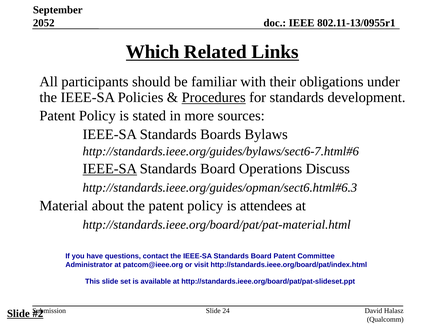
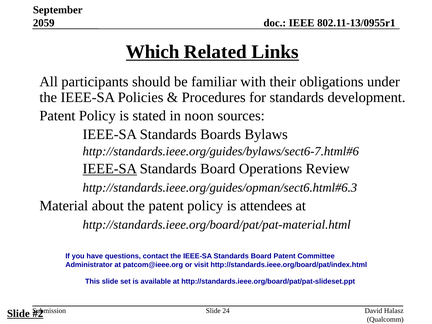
2052: 2052 -> 2059
Procedures underline: present -> none
more: more -> noon
Discuss: Discuss -> Review
